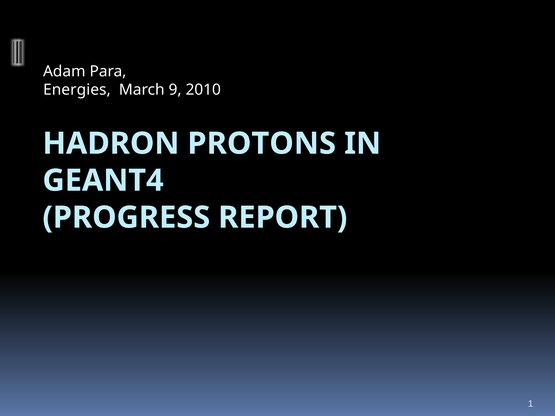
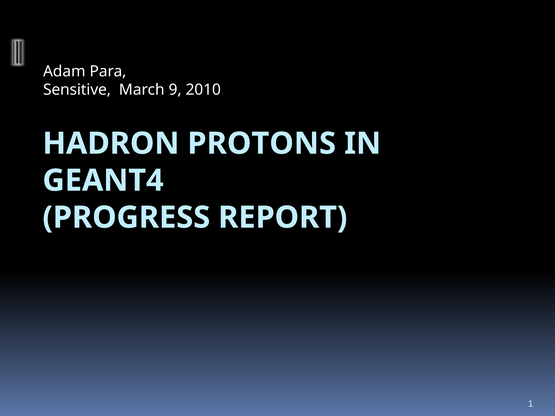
Energies: Energies -> Sensitive
